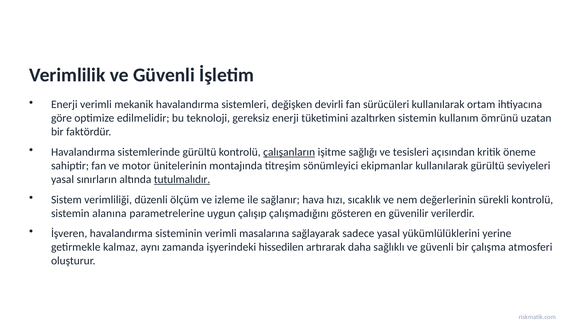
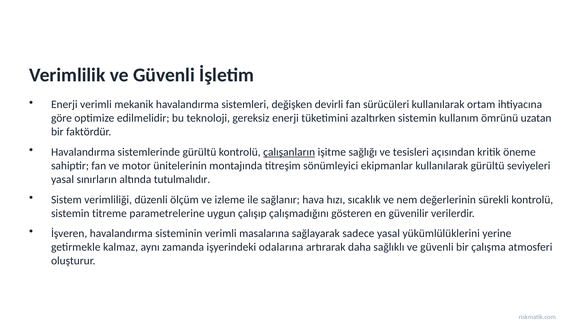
tutulmalıdır underline: present -> none
alanına: alanına -> titreme
hissedilen: hissedilen -> odalarına
